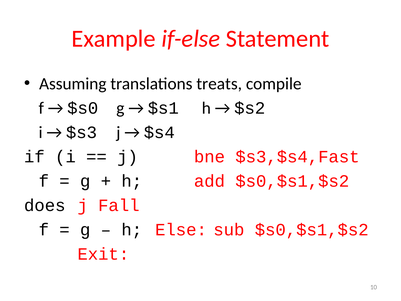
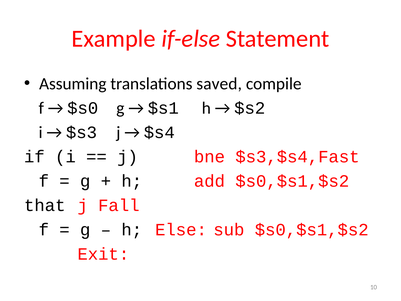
treats: treats -> saved
does: does -> that
